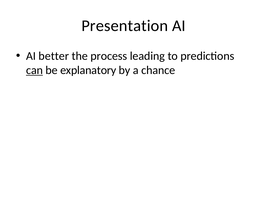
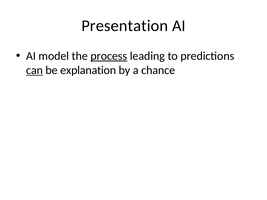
better: better -> model
process underline: none -> present
explanatory: explanatory -> explanation
